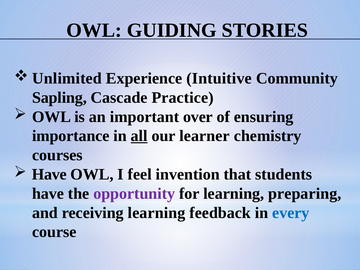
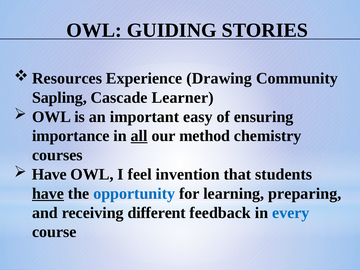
Unlimited: Unlimited -> Resources
Intuitive: Intuitive -> Drawing
Practice: Practice -> Learner
over: over -> easy
learner: learner -> method
have at (48, 194) underline: none -> present
opportunity colour: purple -> blue
receiving learning: learning -> different
